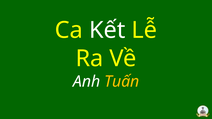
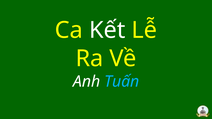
Tuấn colour: yellow -> light blue
